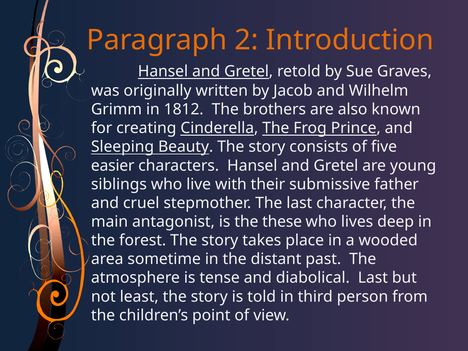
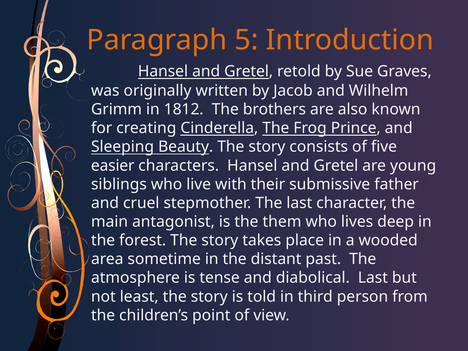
2: 2 -> 5
these: these -> them
